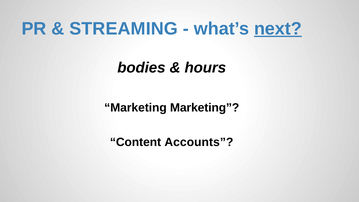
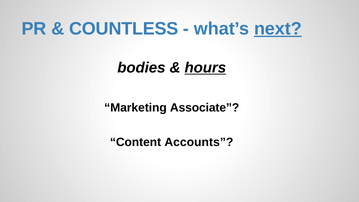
STREAMING: STREAMING -> COUNTLESS
hours underline: none -> present
Marketing Marketing: Marketing -> Associate
